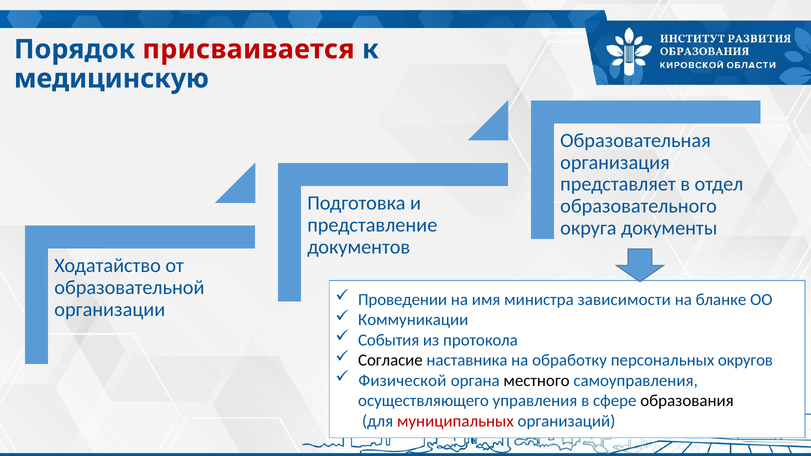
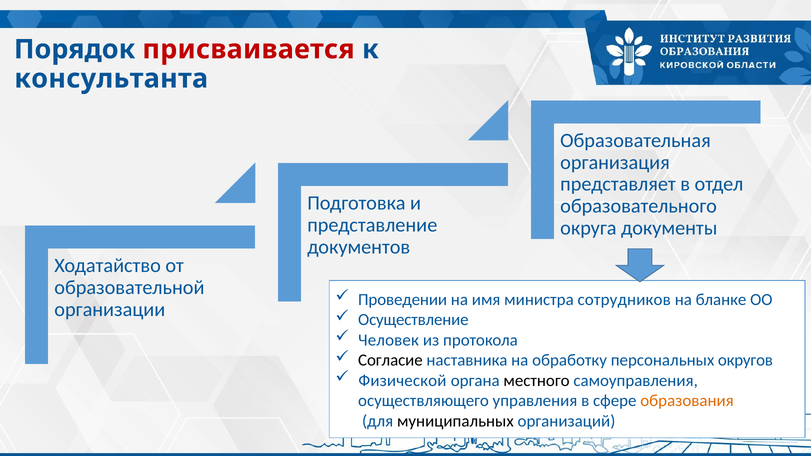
медицинскую: медицинскую -> консультанта
зависимости: зависимости -> сотрудников
Коммуникации: Коммуникации -> Осуществление
События: События -> Человек
образования colour: black -> orange
муниципальных colour: red -> black
